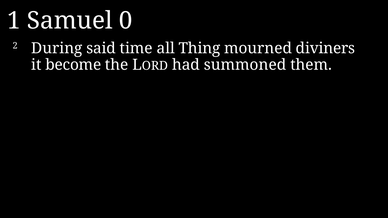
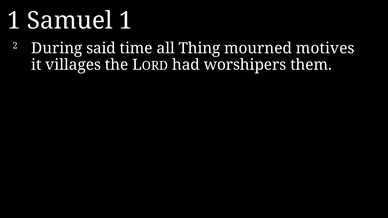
Samuel 0: 0 -> 1
diviners: diviners -> motives
become: become -> villages
summoned: summoned -> worshipers
